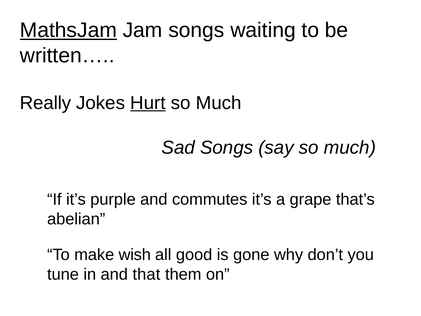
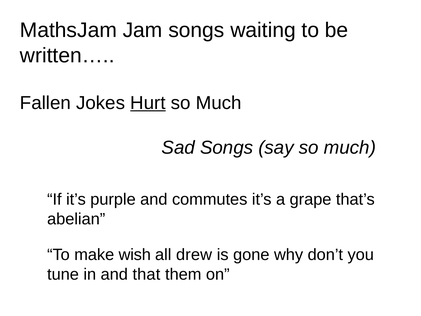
MathsJam underline: present -> none
Really: Really -> Fallen
good: good -> drew
